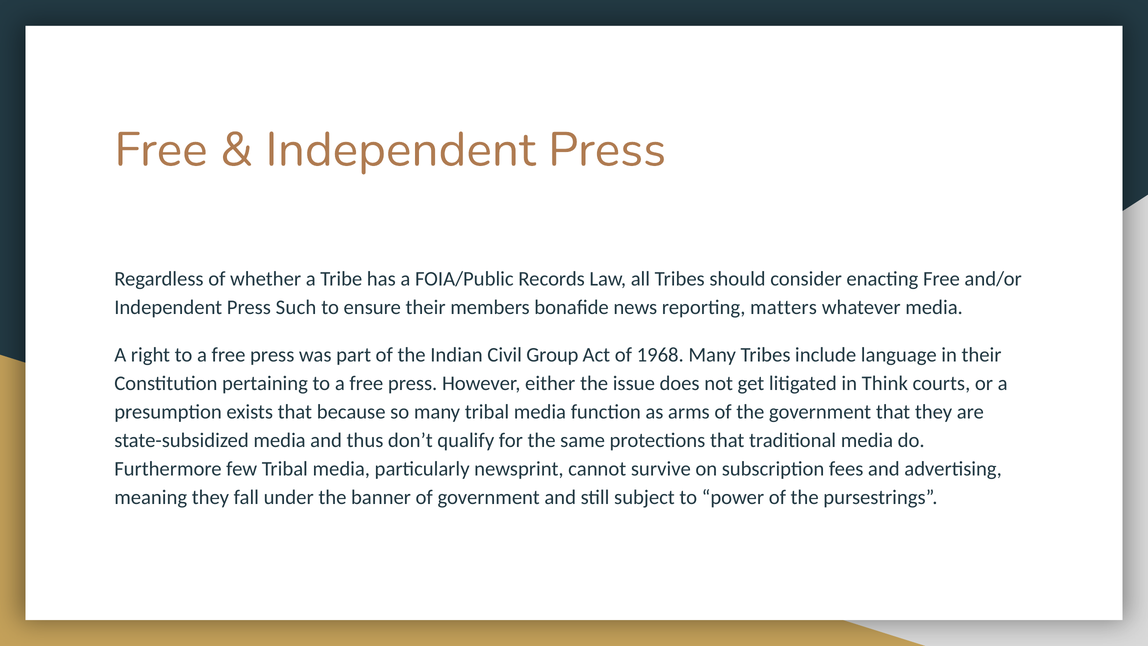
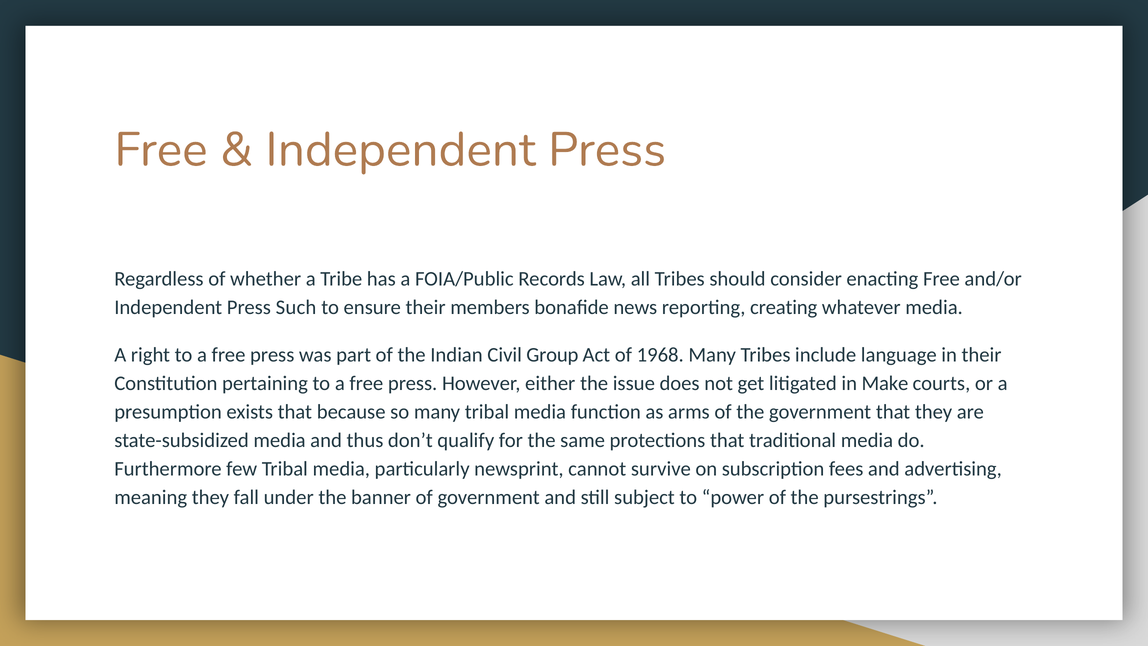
matters: matters -> creating
Think: Think -> Make
